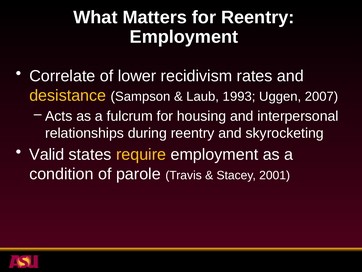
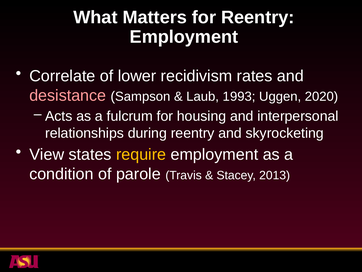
desistance colour: yellow -> pink
2007: 2007 -> 2020
Valid: Valid -> View
2001: 2001 -> 2013
